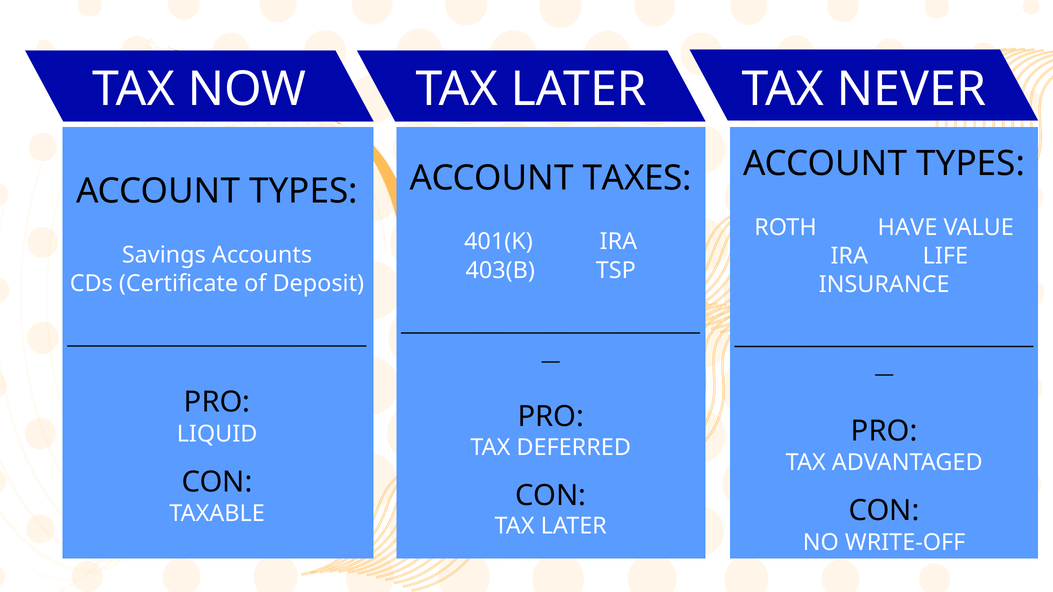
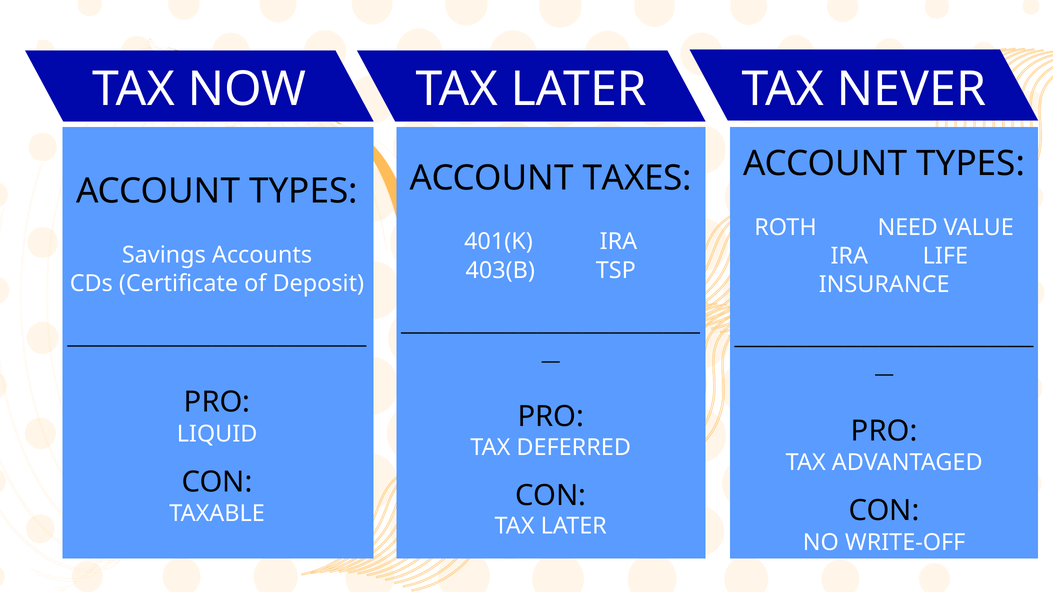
HAVE: HAVE -> NEED
